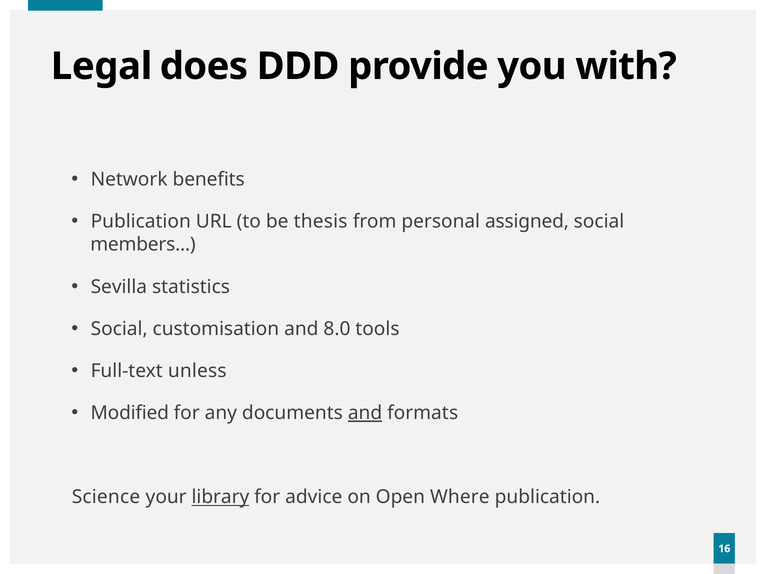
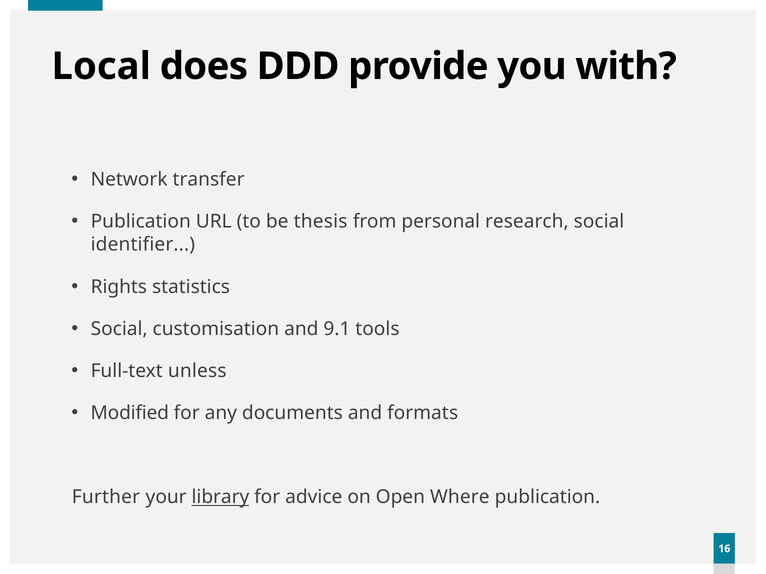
Legal: Legal -> Local
benefits: benefits -> transfer
assigned: assigned -> research
members: members -> identifier
Sevilla: Sevilla -> Rights
8.0: 8.0 -> 9.1
and at (365, 413) underline: present -> none
Science: Science -> Further
